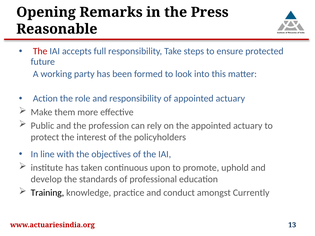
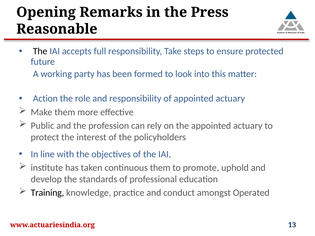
The at (40, 51) colour: red -> black
continuous upon: upon -> them
Currently: Currently -> Operated
